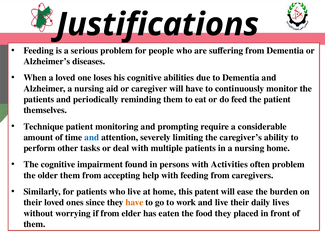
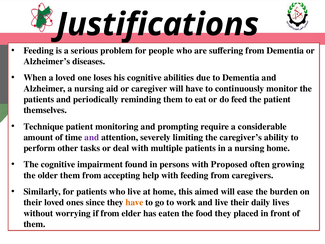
and at (92, 137) colour: blue -> purple
Activities: Activities -> Proposed
often problem: problem -> growing
patent: patent -> aimed
